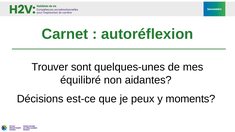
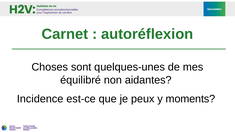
Trouver: Trouver -> Choses
Décisions: Décisions -> Incidence
